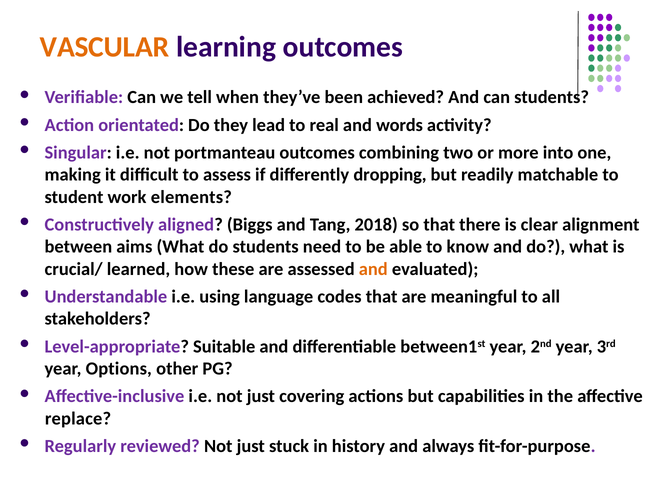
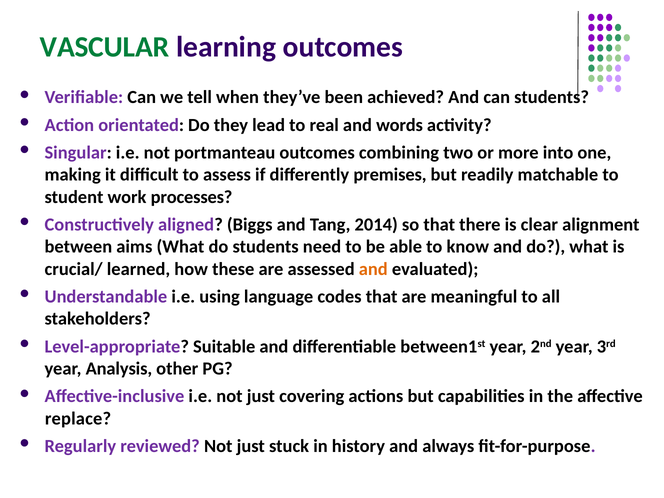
VASCULAR colour: orange -> green
dropping: dropping -> premises
elements: elements -> processes
2018: 2018 -> 2014
Options: Options -> Analysis
